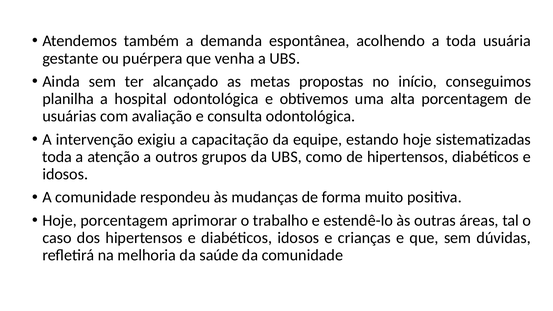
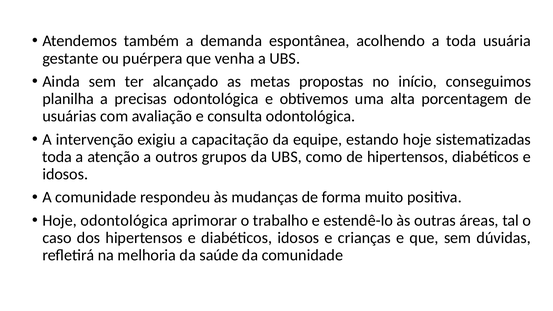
hospital: hospital -> precisas
Hoje porcentagem: porcentagem -> odontológica
